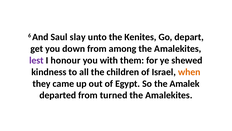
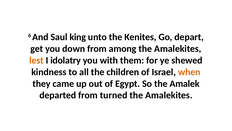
slay: slay -> king
lest colour: purple -> orange
honour: honour -> idolatry
